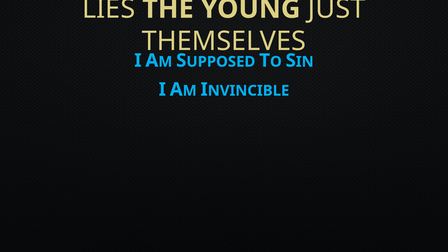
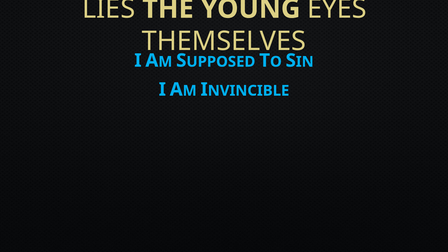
JUST: JUST -> EYES
